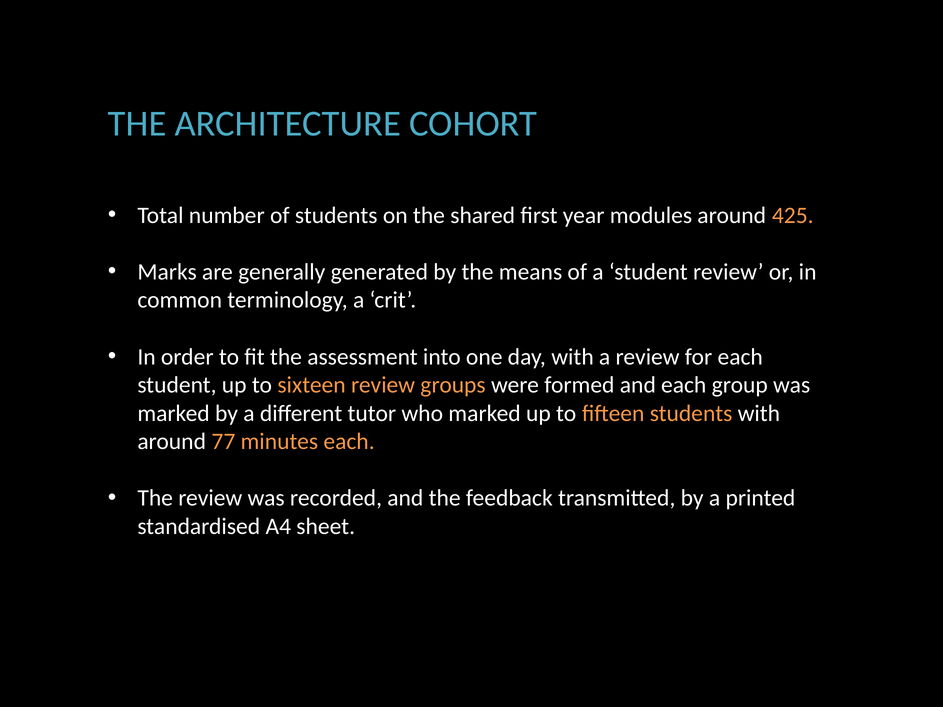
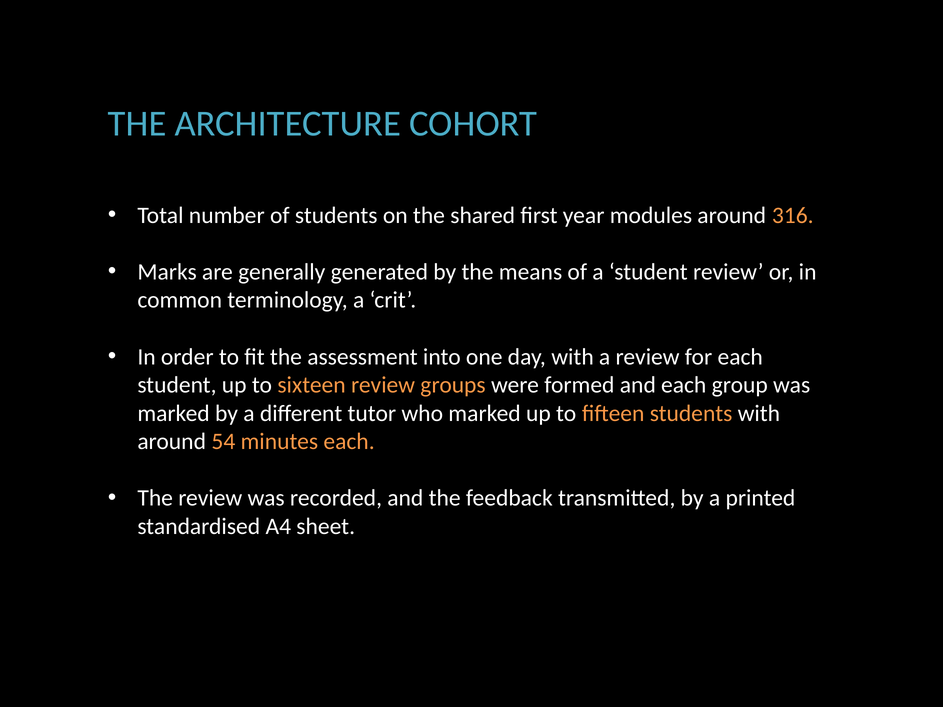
425: 425 -> 316
77: 77 -> 54
